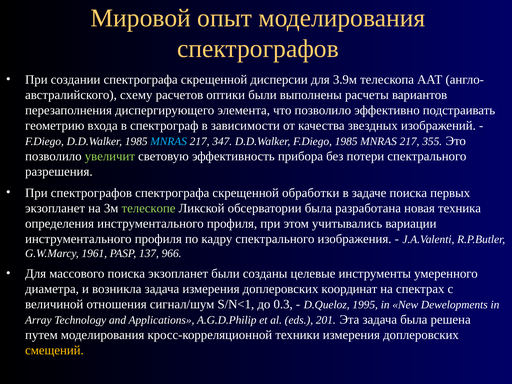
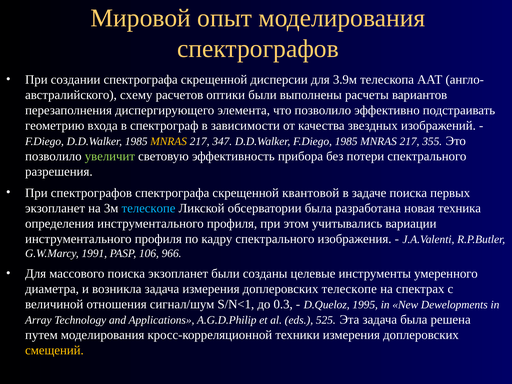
MNRAS at (169, 142) colour: light blue -> yellow
обработки: обработки -> квантовой
телескопе at (149, 208) colour: light green -> light blue
1961: 1961 -> 1991
137: 137 -> 106
доплеровских координат: координат -> телескопе
201: 201 -> 525
